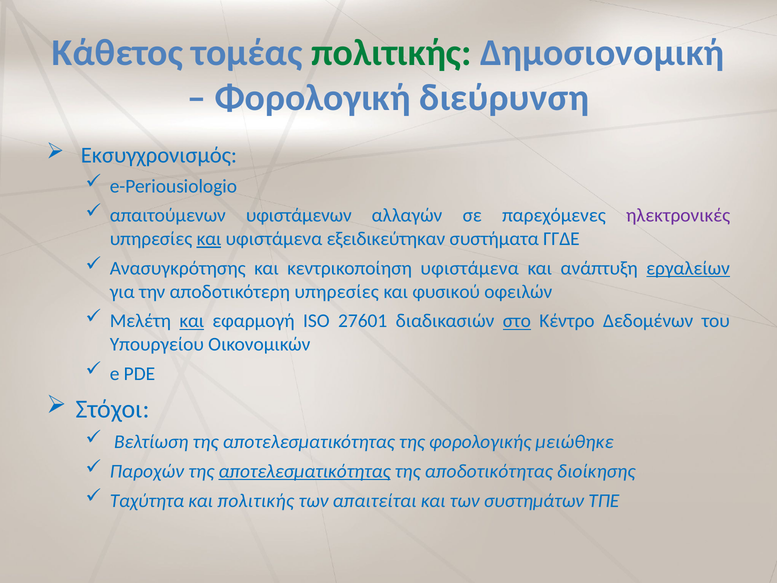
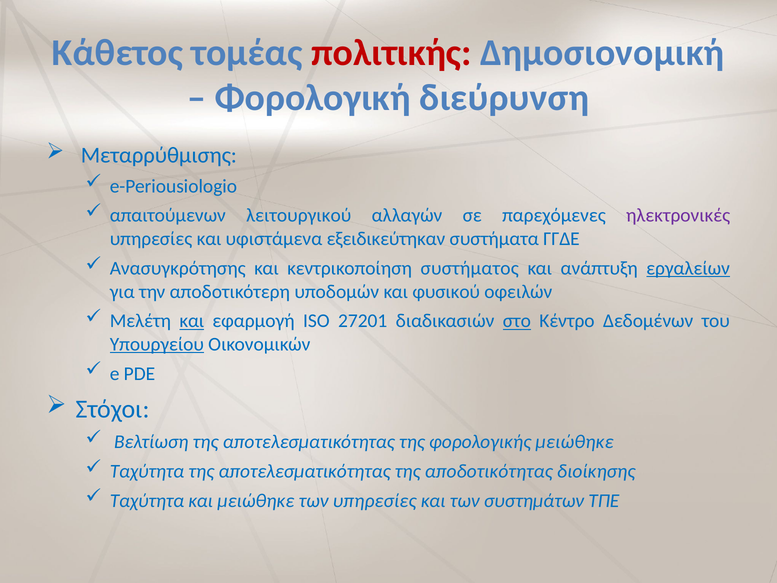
πολιτικής at (391, 53) colour: green -> red
Εκσυγχρονισμός: Εκσυγχρονισμός -> Μεταρρύθμισης
υφιστάμενων: υφιστάμενων -> λειτουργικού
και at (209, 239) underline: present -> none
κεντρικοποίηση υφιστάμενα: υφιστάμενα -> συστήματος
αποδοτικότερη υπηρεσίες: υπηρεσίες -> υποδομών
27601: 27601 -> 27201
Υπουργείου underline: none -> present
Παροχών at (147, 471): Παροχών -> Ταχύτητα
αποτελεσματικότητας at (305, 471) underline: present -> none
και πολιτικής: πολιτικής -> μειώθηκε
των απαιτείται: απαιτείται -> υπηρεσίες
